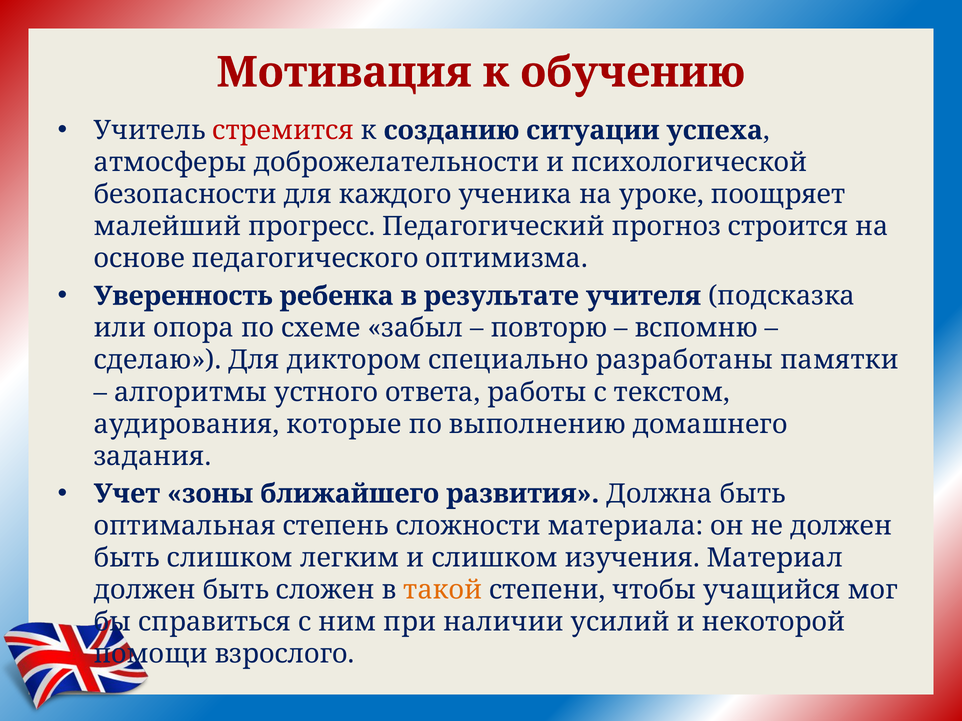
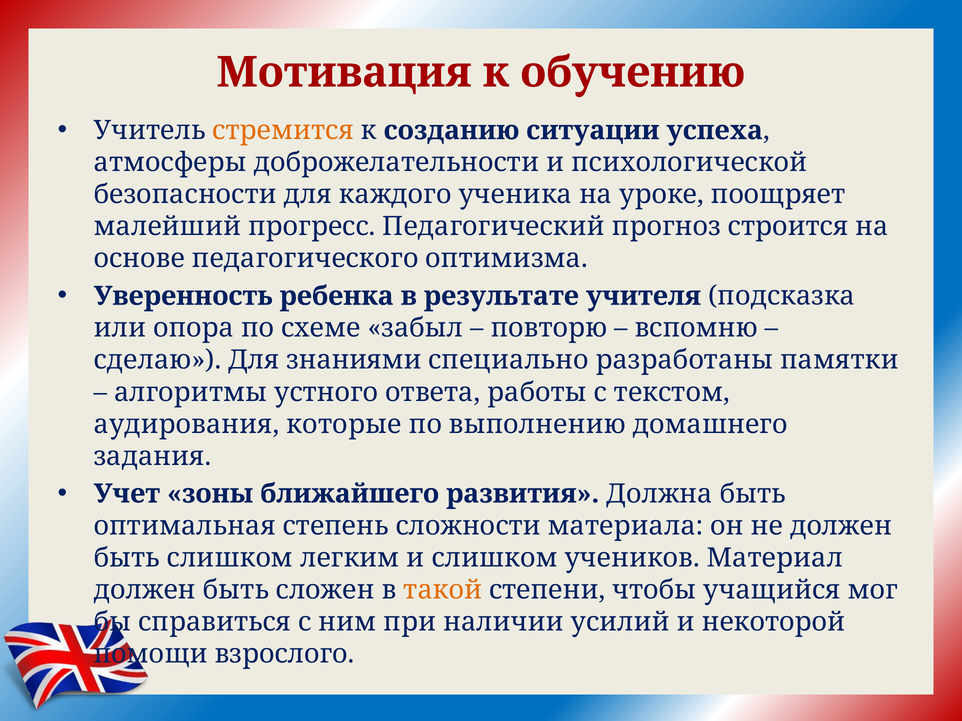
стремится colour: red -> orange
диктором: диктором -> знаниями
изучения: изучения -> учеников
